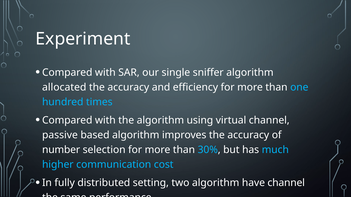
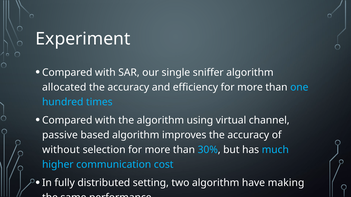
number: number -> without
have channel: channel -> making
